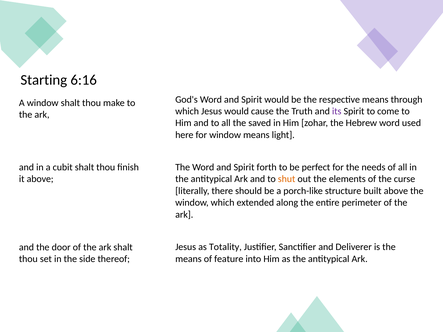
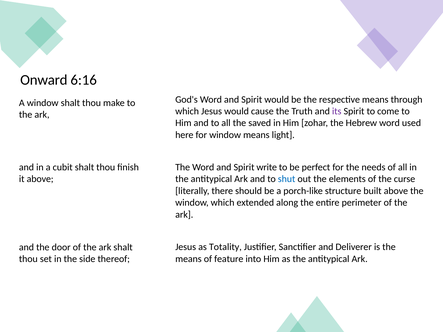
Starting: Starting -> Onward
forth: forth -> write
shut colour: orange -> blue
